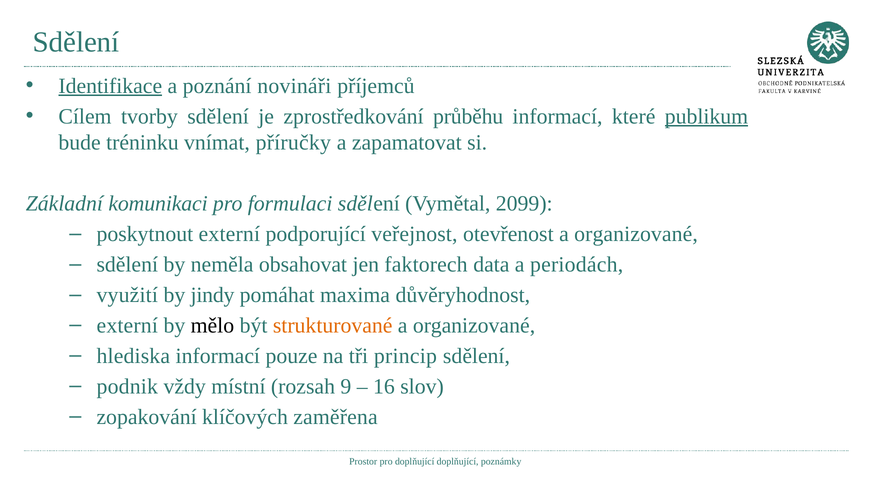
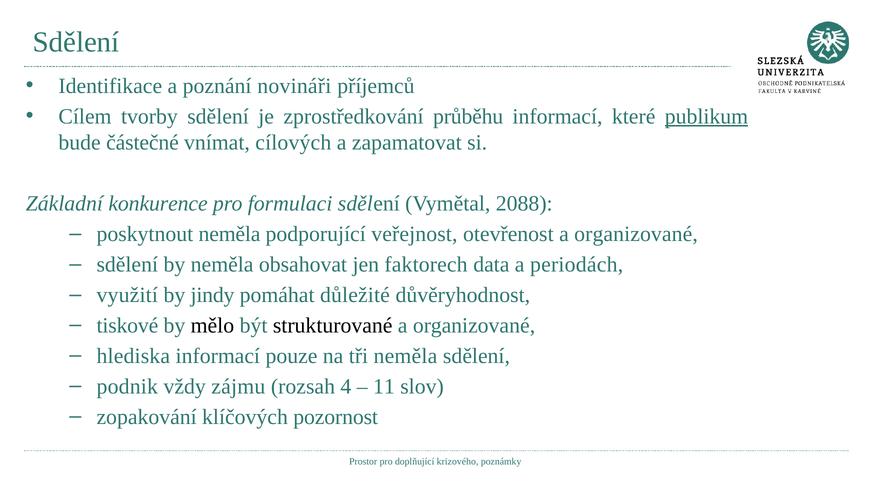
Identifikace underline: present -> none
tréninku: tréninku -> částečné
příručky: příručky -> cílových
komunikaci: komunikaci -> konkurence
2099: 2099 -> 2088
poskytnout externí: externí -> neměla
maxima: maxima -> důležité
externí at (127, 325): externí -> tiskové
strukturované colour: orange -> black
tři princip: princip -> neměla
místní: místní -> zájmu
9: 9 -> 4
16: 16 -> 11
zaměřena: zaměřena -> pozornost
doplňující doplňující: doplňující -> krizového
